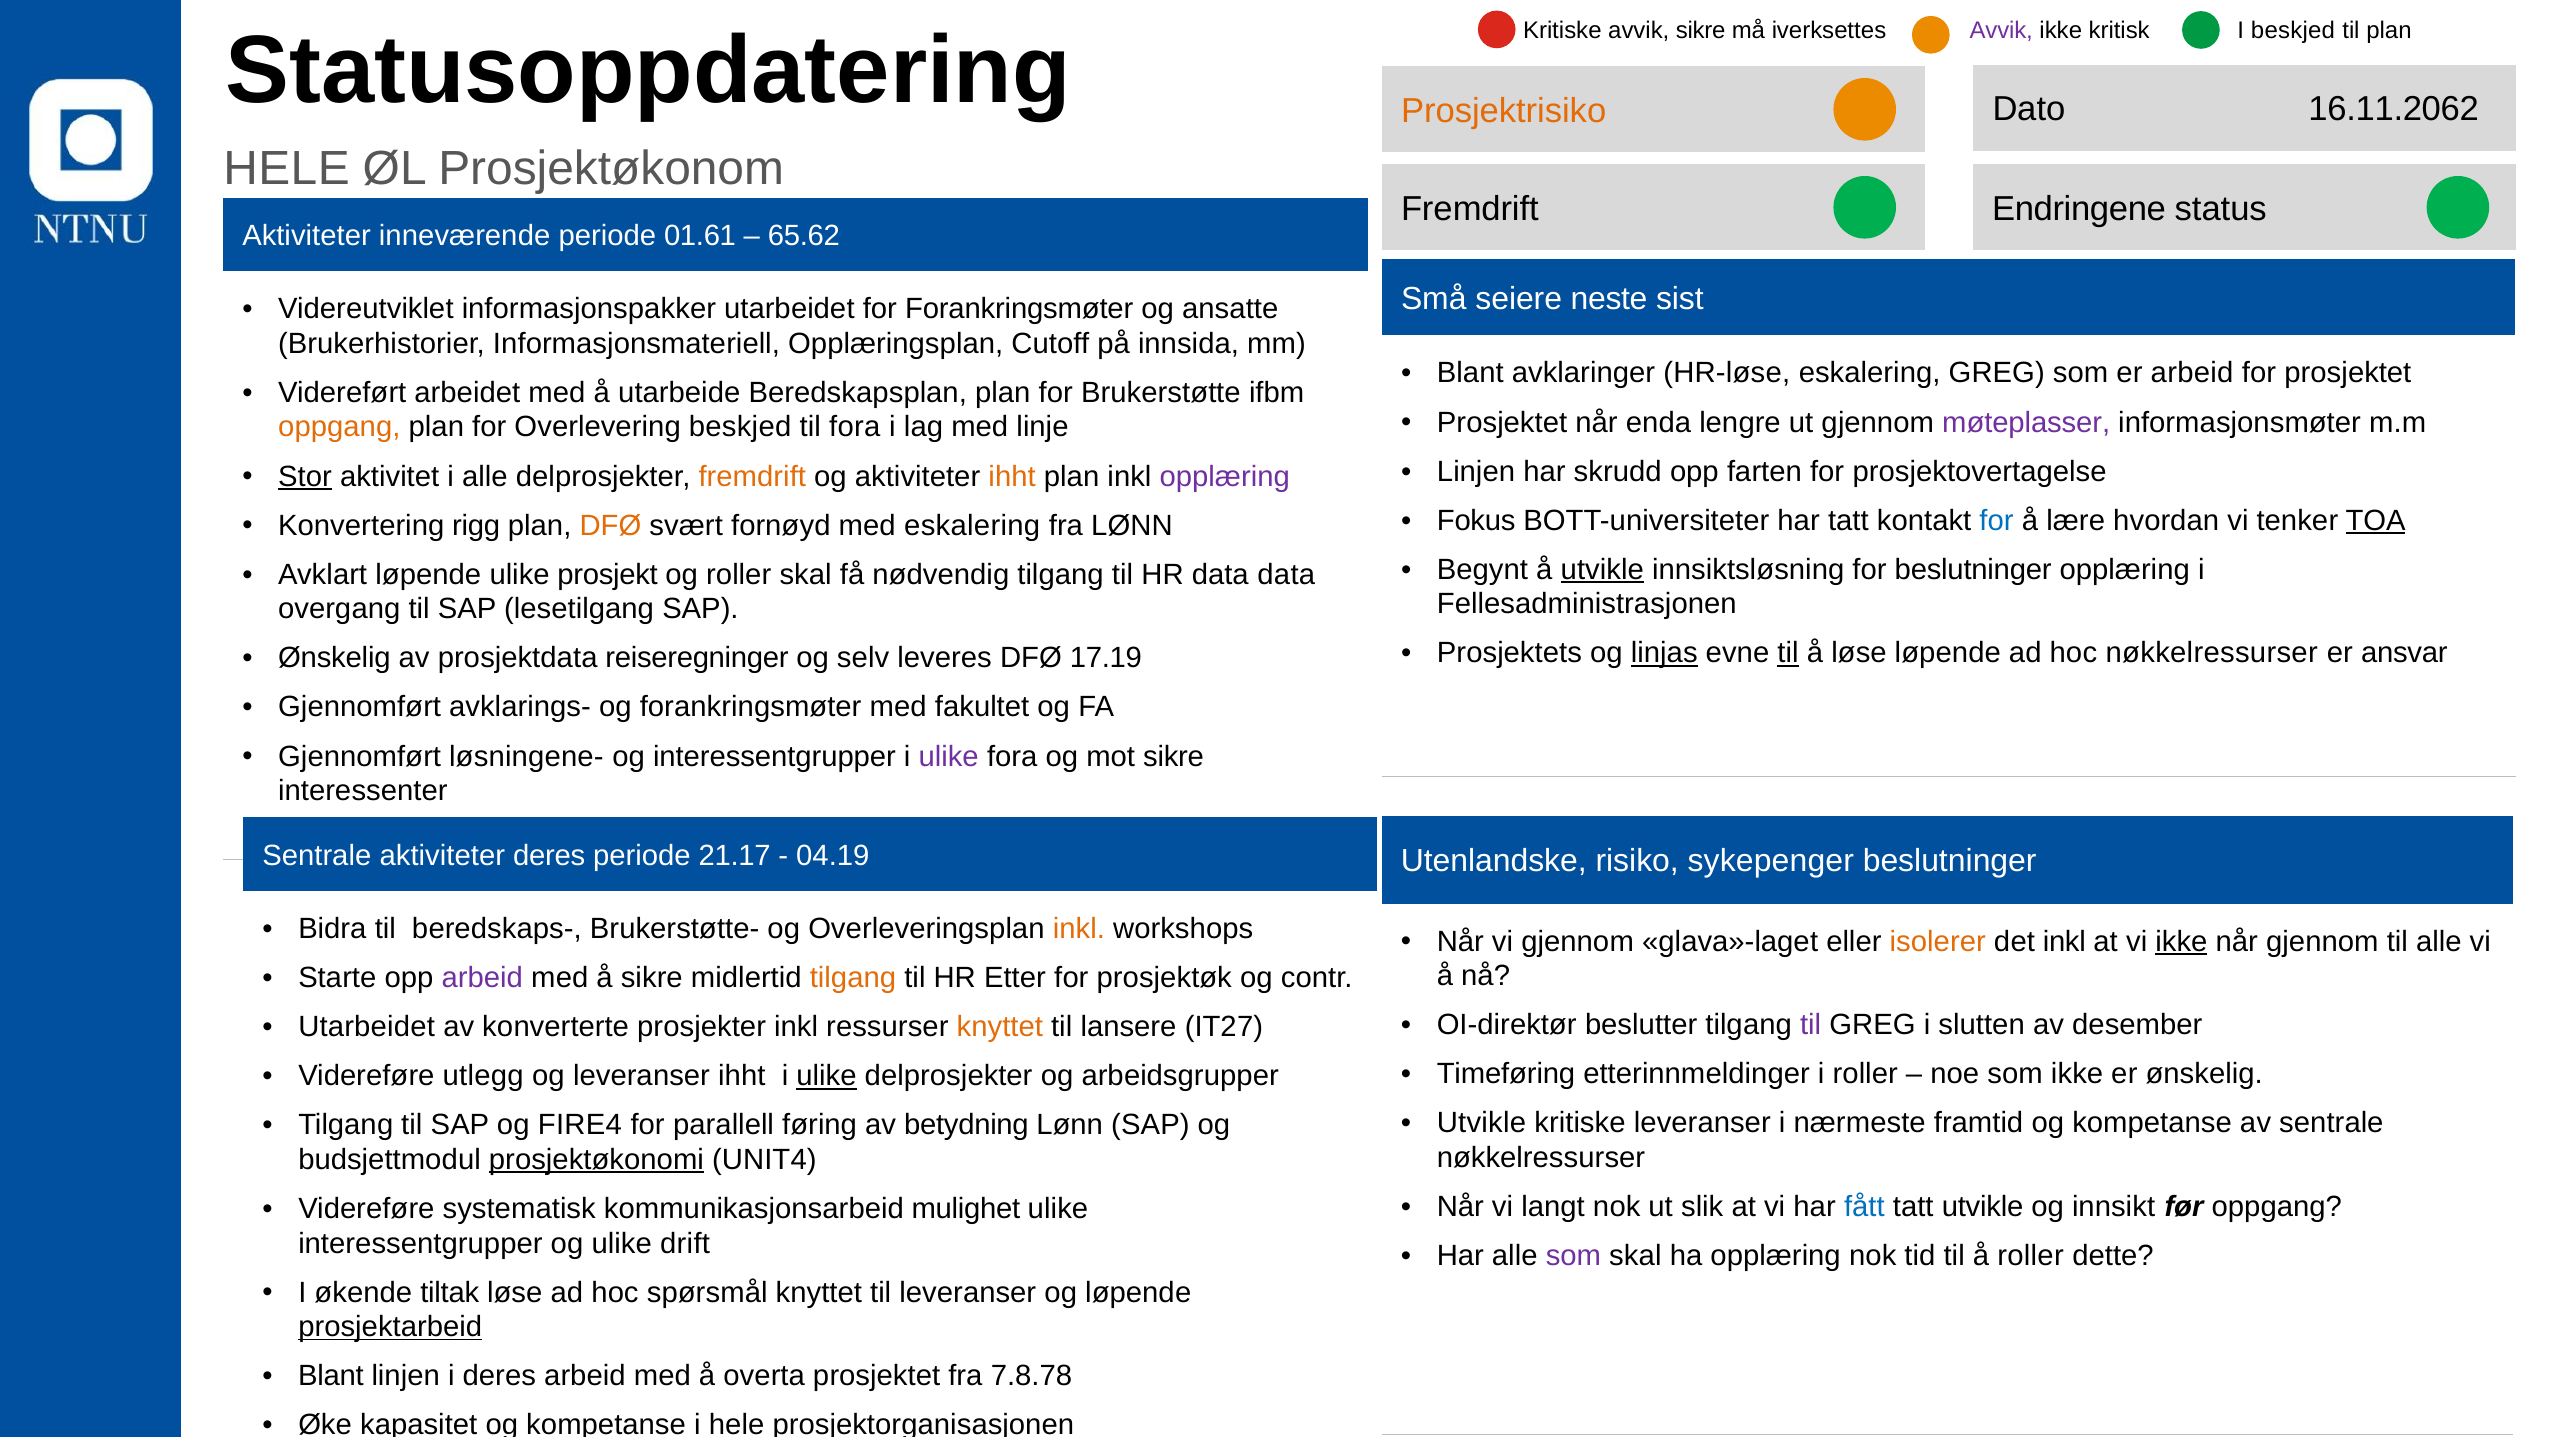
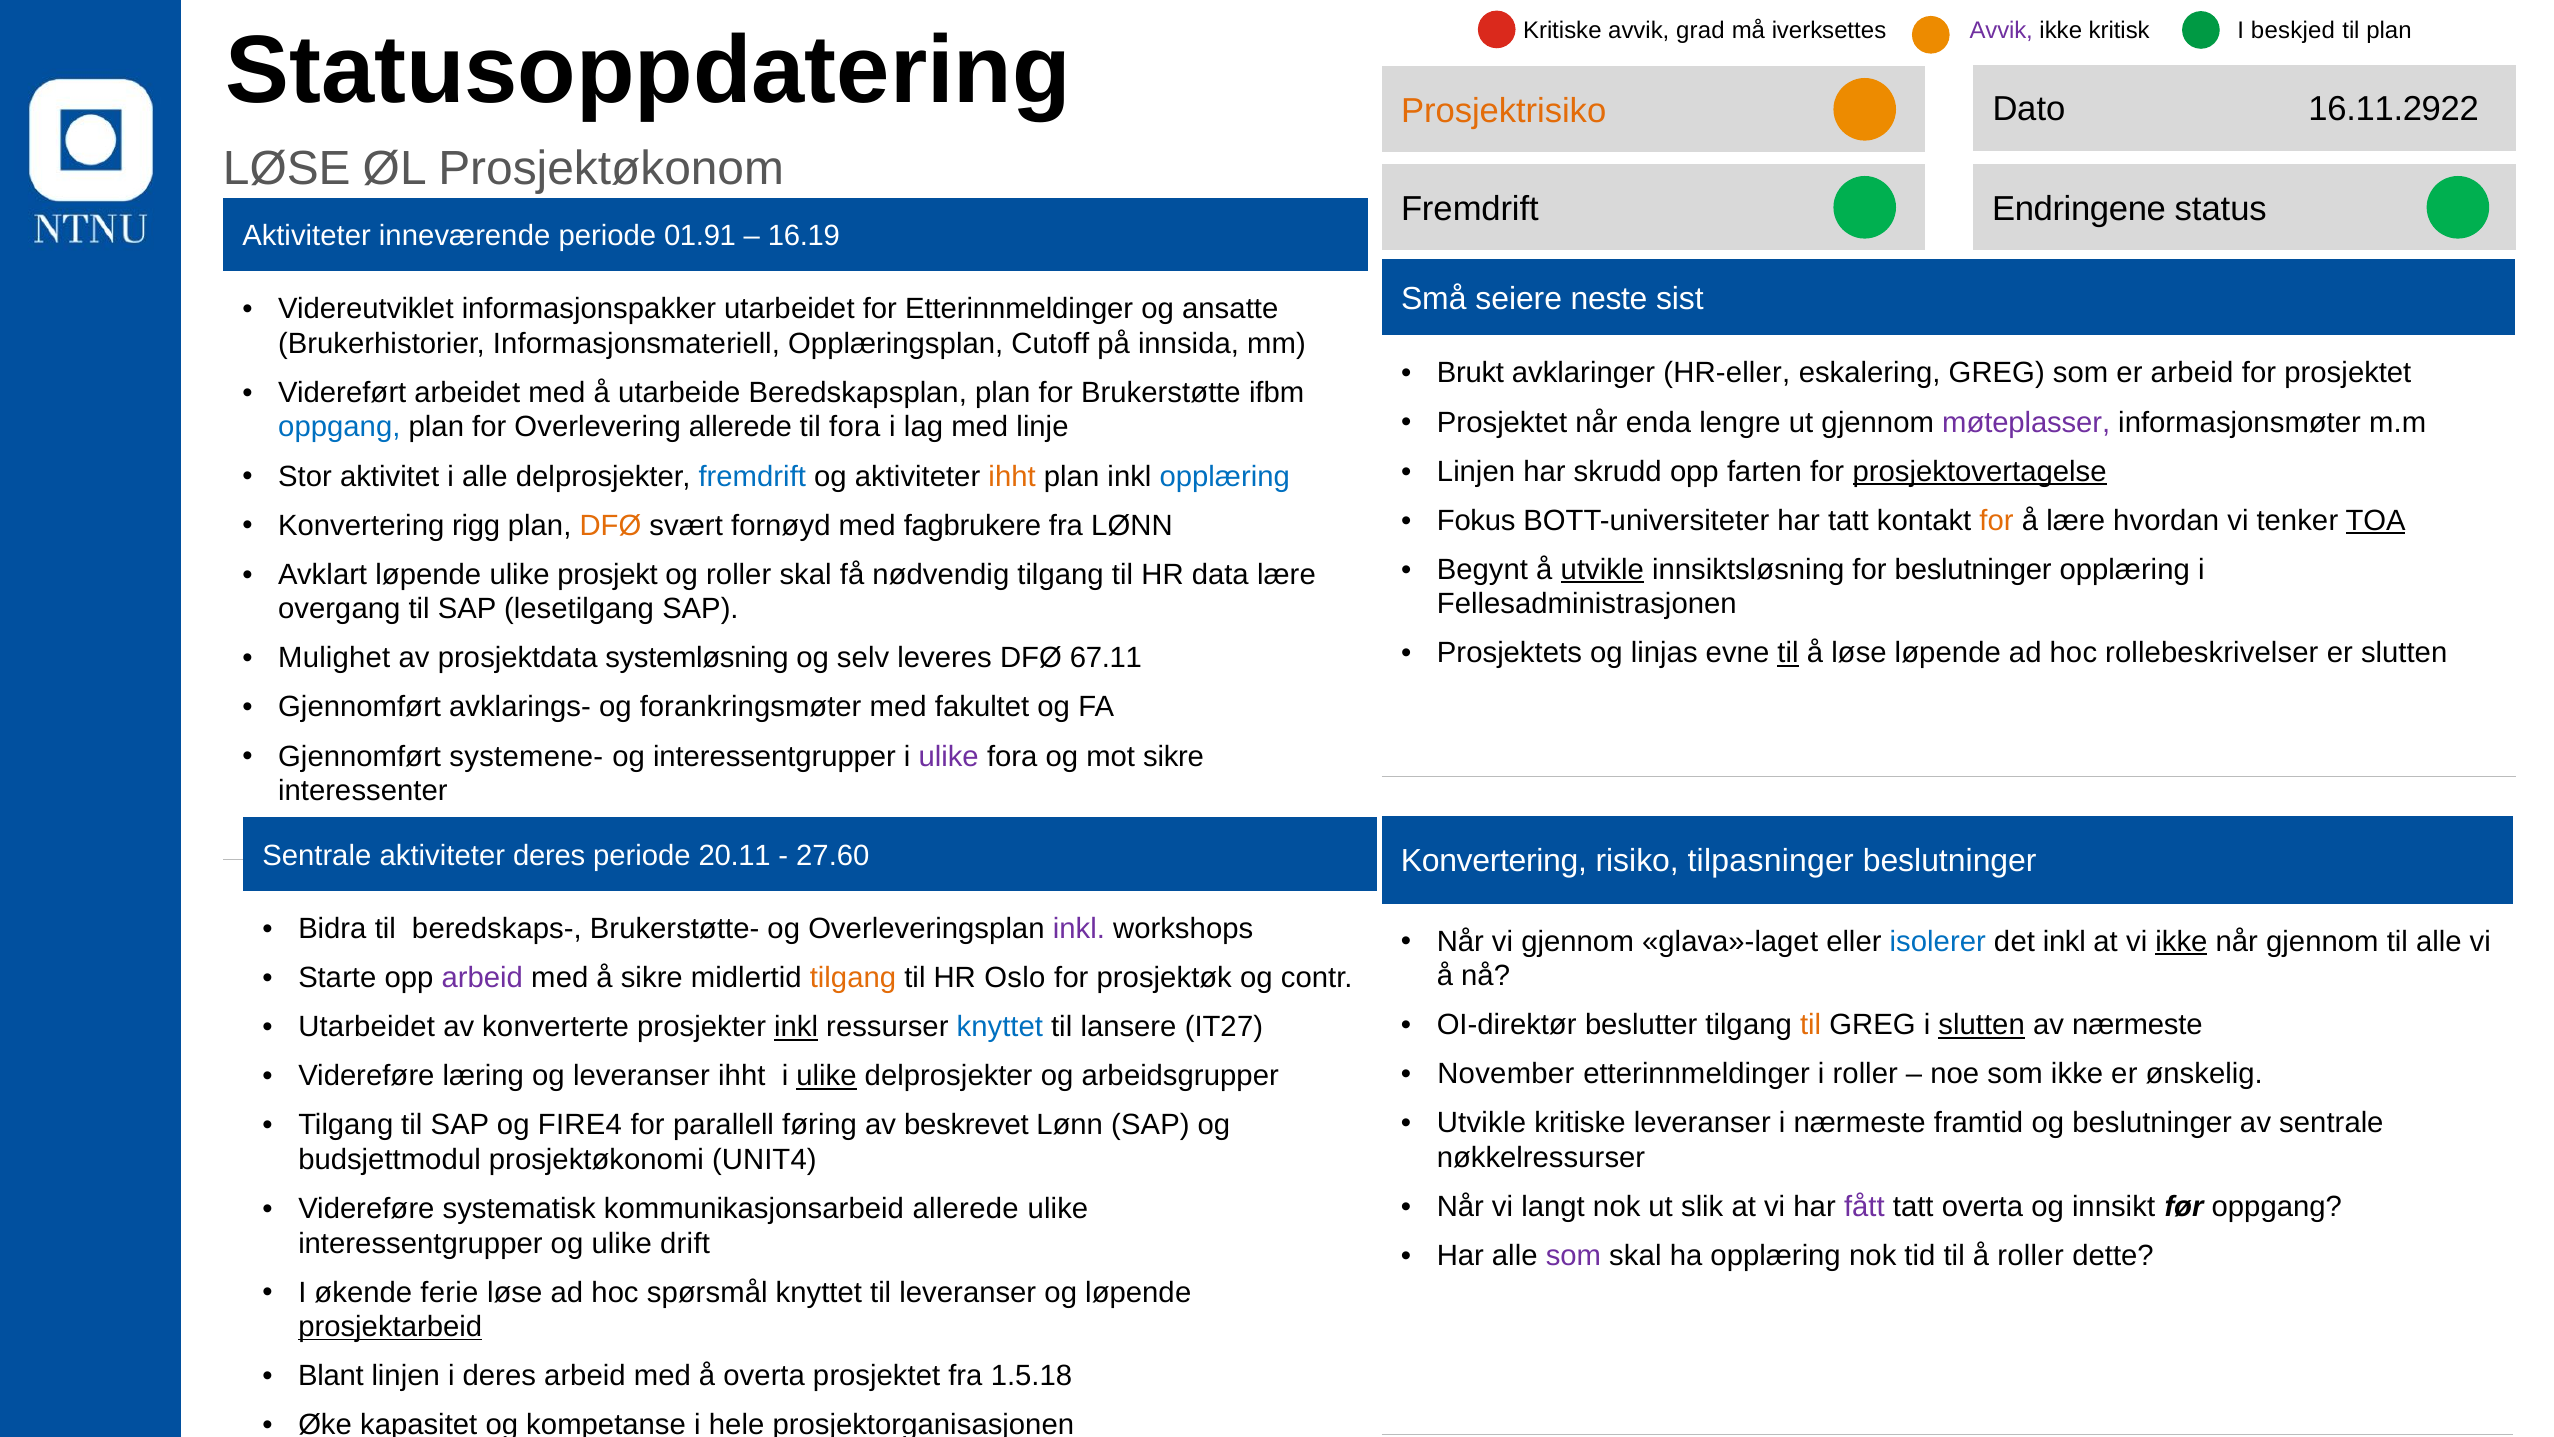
avvik sikre: sikre -> grad
16.11.2062: 16.11.2062 -> 16.11.2922
HELE at (286, 169): HELE -> LØSE
01.61: 01.61 -> 01.91
65.62: 65.62 -> 16.19
for Forankringsmøter: Forankringsmøter -> Etterinnmeldinger
Blant at (1470, 373): Blant -> Brukt
HR-løse: HR-løse -> HR-eller
oppgang at (339, 427) colour: orange -> blue
Overlevering beskjed: beskjed -> allerede
prosjektovertagelse underline: none -> present
Stor underline: present -> none
fremdrift at (752, 476) colour: orange -> blue
opplæring at (1225, 476) colour: purple -> blue
for at (1997, 520) colour: blue -> orange
med eskalering: eskalering -> fagbrukere
data data: data -> lære
linjas underline: present -> none
hoc nøkkelressurser: nøkkelressurser -> rollebeskrivelser
er ansvar: ansvar -> slutten
Ønskelig at (334, 658): Ønskelig -> Mulighet
reiseregninger: reiseregninger -> systemløsning
17.19: 17.19 -> 67.11
løsningene-: løsningene- -> systemene-
21.17: 21.17 -> 20.11
04.19: 04.19 -> 27.60
Utenlandske at (1494, 861): Utenlandske -> Konvertering
sykepenger: sykepenger -> tilpasninger
inkl at (1079, 929) colour: orange -> purple
isolerer colour: orange -> blue
Etter: Etter -> Oslo
til at (1811, 1025) colour: purple -> orange
slutten at (1982, 1025) underline: none -> present
av desember: desember -> nærmeste
inkl at (796, 1027) underline: none -> present
knyttet at (1000, 1027) colour: orange -> blue
Timeføring: Timeføring -> November
utlegg: utlegg -> læring
framtid og kompetanse: kompetanse -> beslutninger
betydning: betydning -> beskrevet
prosjektøkonomi underline: present -> none
fått colour: blue -> purple
tatt utvikle: utvikle -> overta
kommunikasjonsarbeid mulighet: mulighet -> allerede
tiltak: tiltak -> ferie
7.8.78: 7.8.78 -> 1.5.18
